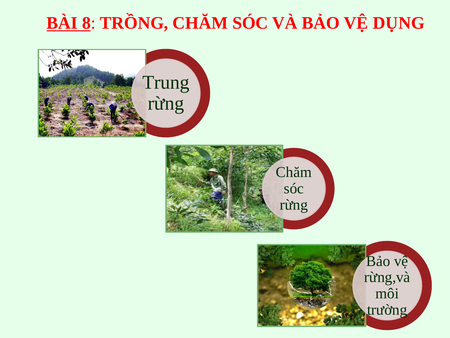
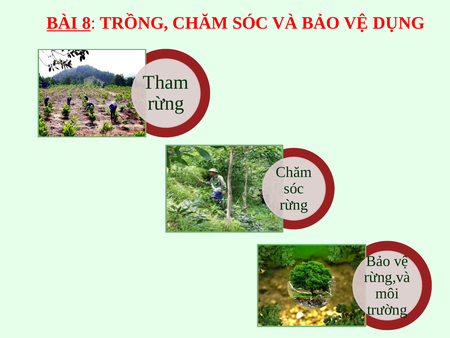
Trung: Trung -> Tham
